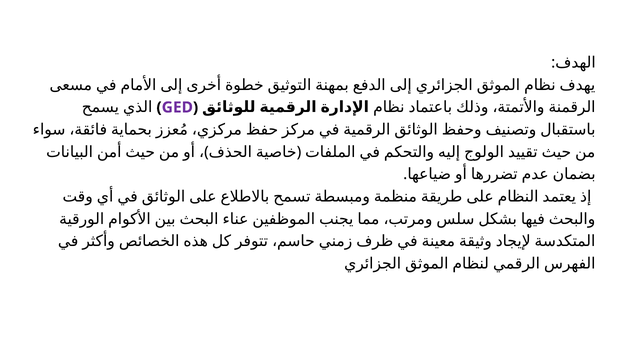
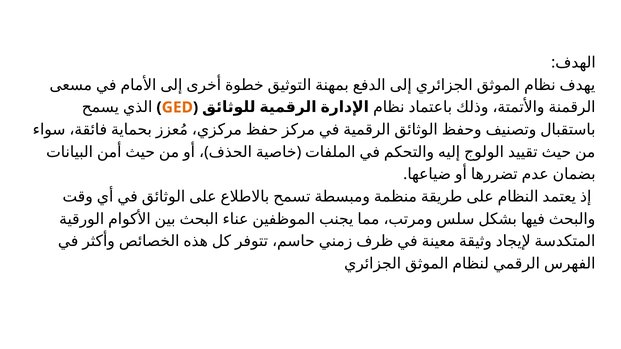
GED colour: purple -> orange
